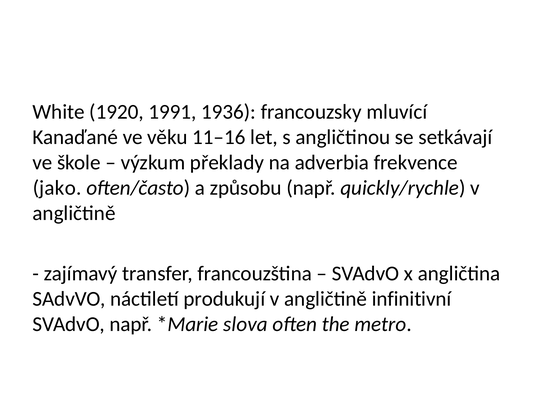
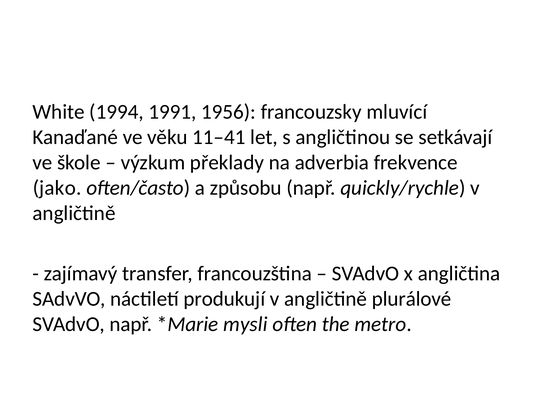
1920: 1920 -> 1994
1936: 1936 -> 1956
11–16: 11–16 -> 11–41
infinitivní: infinitivní -> plurálové
slova: slova -> mysli
